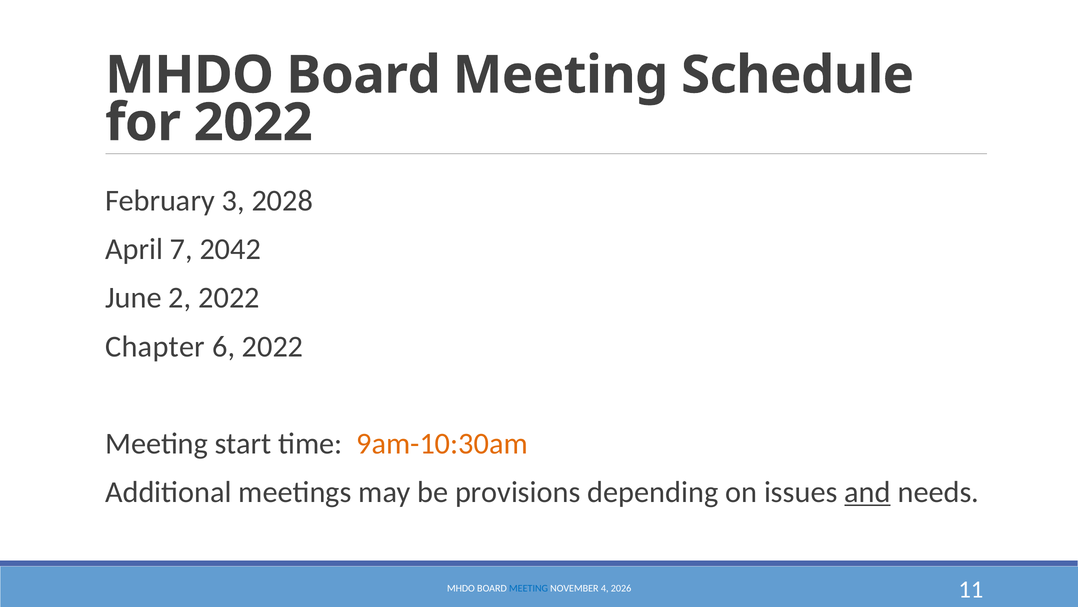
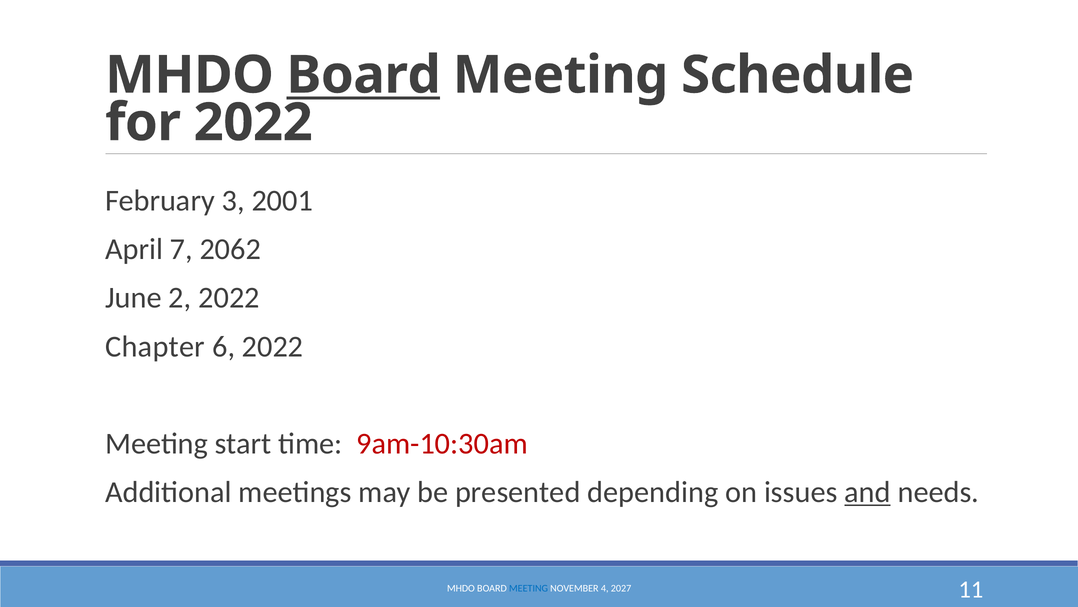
Board at (364, 75) underline: none -> present
2028: 2028 -> 2001
2042: 2042 -> 2062
9am-10:30am colour: orange -> red
provisions: provisions -> presented
2026: 2026 -> 2027
